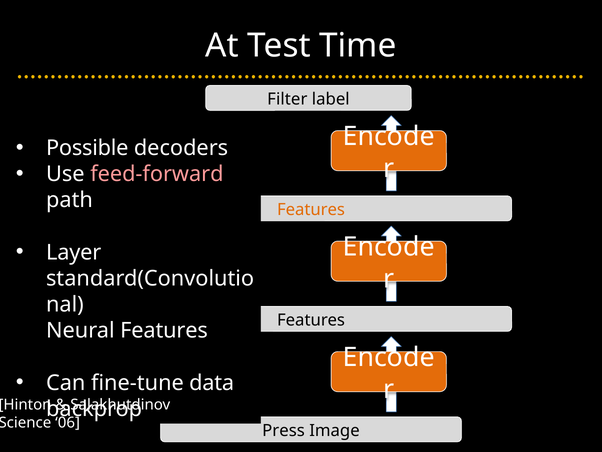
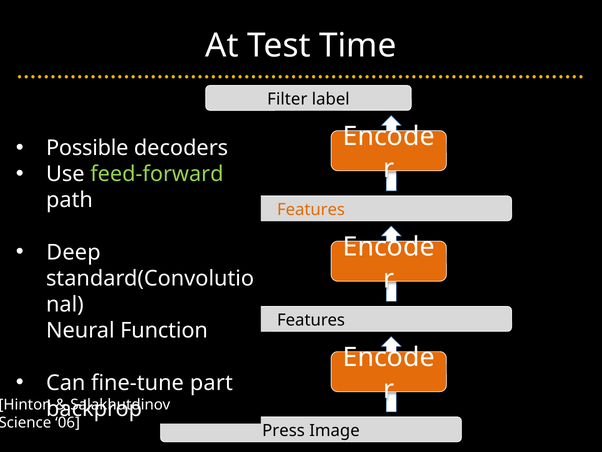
feed-forward colour: pink -> light green
Layer: Layer -> Deep
Neural Features: Features -> Function
data: data -> part
